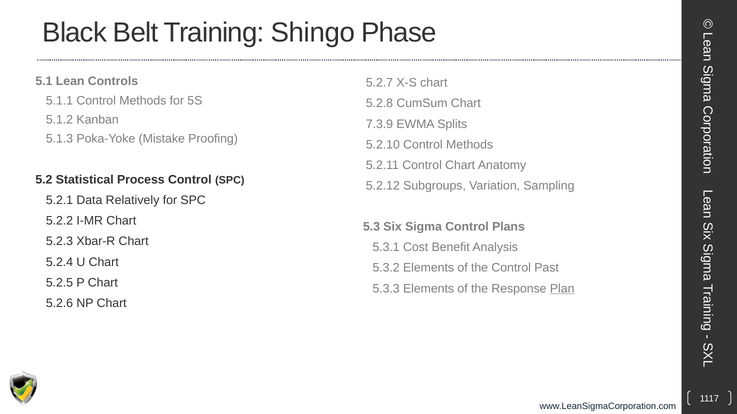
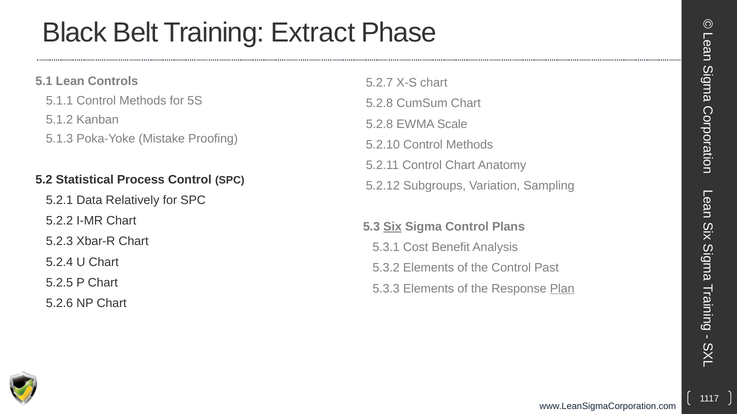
Shingo: Shingo -> Extract
7.3.9 at (379, 124): 7.3.9 -> 5.2.8
Splits: Splits -> Scale
Six underline: none -> present
